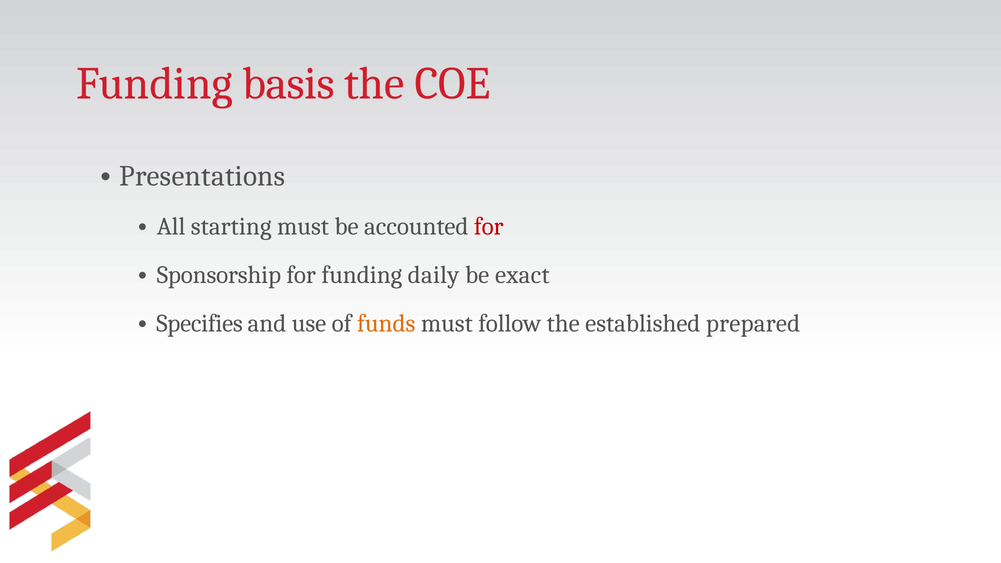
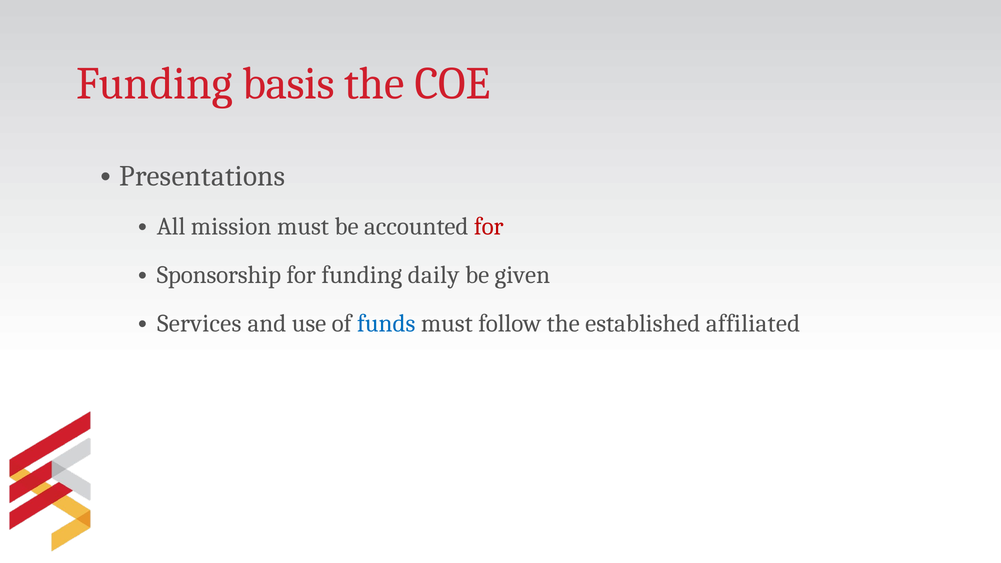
starting: starting -> mission
exact: exact -> given
Specifies: Specifies -> Services
funds colour: orange -> blue
prepared: prepared -> affiliated
